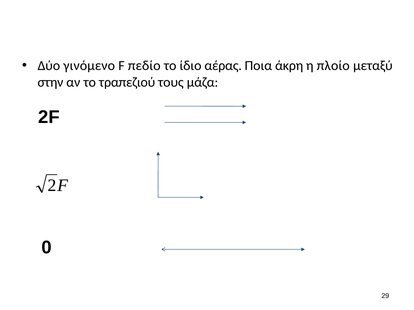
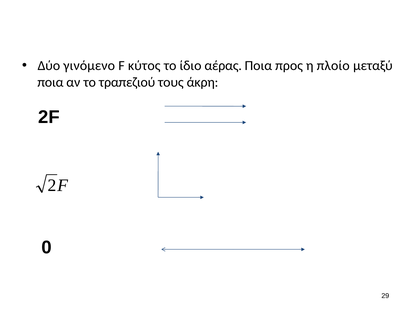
πεδίο: πεδίο -> κύτος
άκρη: άκρη -> προς
στην at (50, 82): στην -> ποια
μάζα: μάζα -> άκρη
